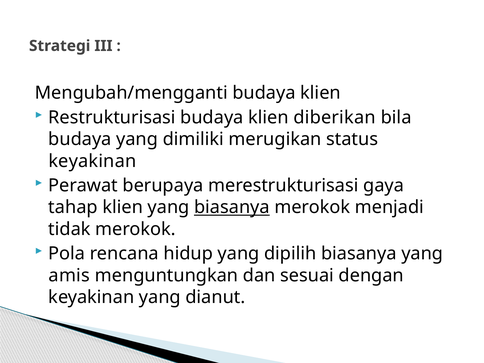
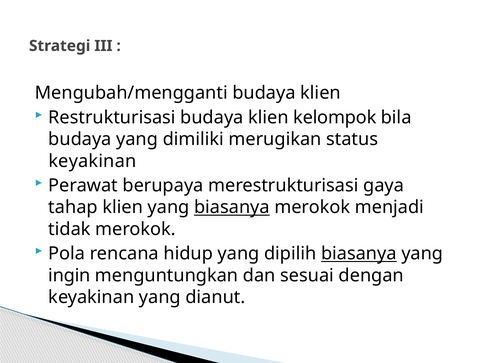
diberikan: diberikan -> kelompok
biasanya at (359, 254) underline: none -> present
amis: amis -> ingin
